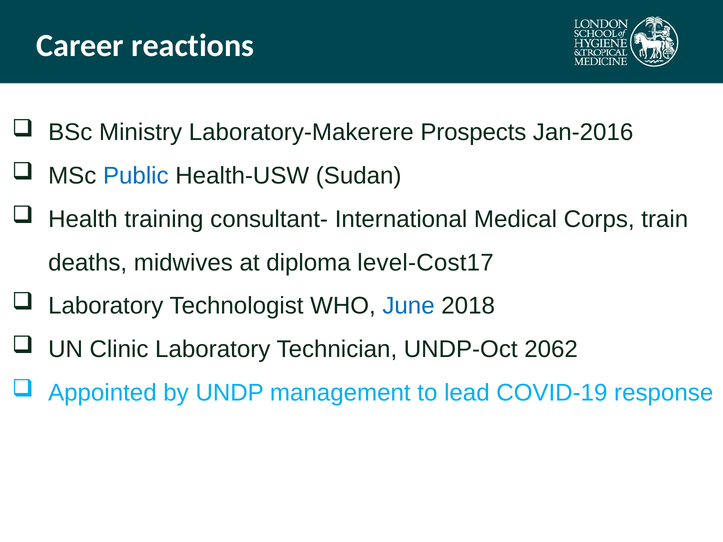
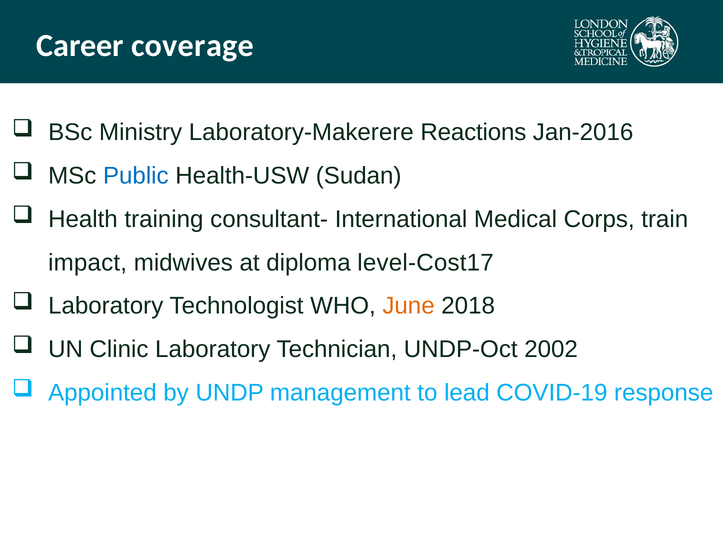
reactions: reactions -> coverage
Prospects: Prospects -> Reactions
deaths: deaths -> impact
June colour: blue -> orange
2062: 2062 -> 2002
